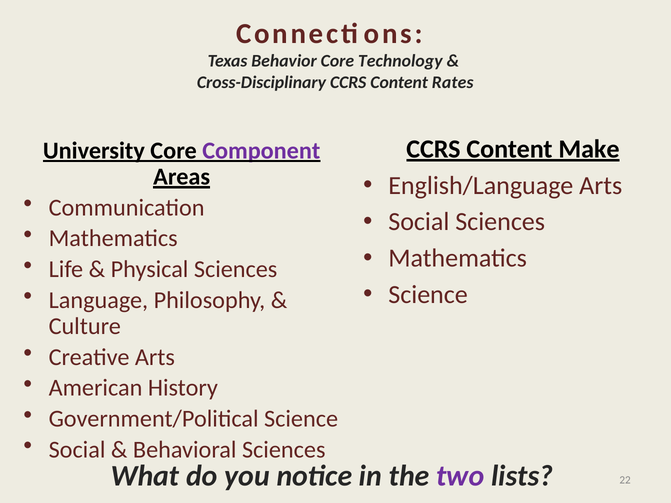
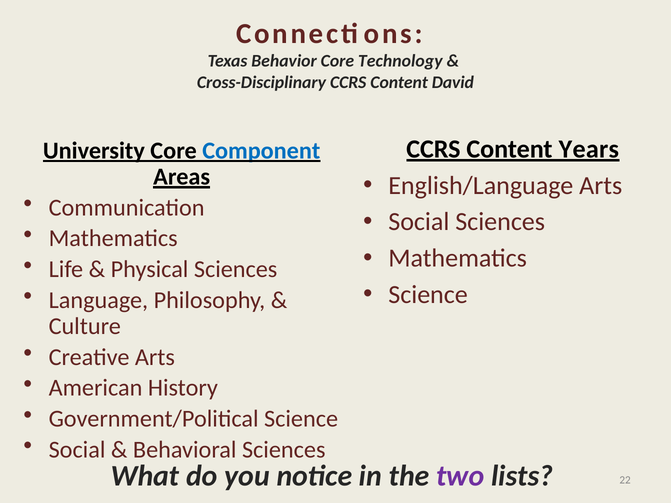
Rates: Rates -> David
Make: Make -> Years
Component colour: purple -> blue
